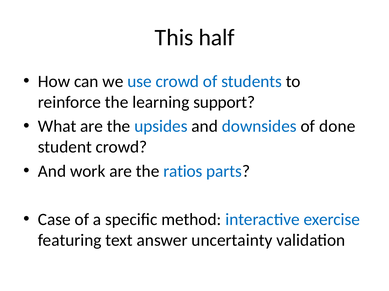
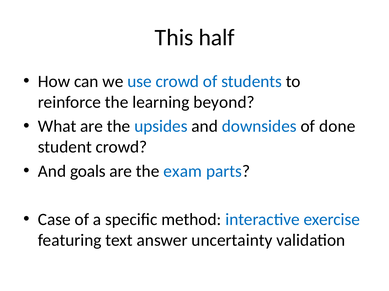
support: support -> beyond
work: work -> goals
ratios: ratios -> exam
